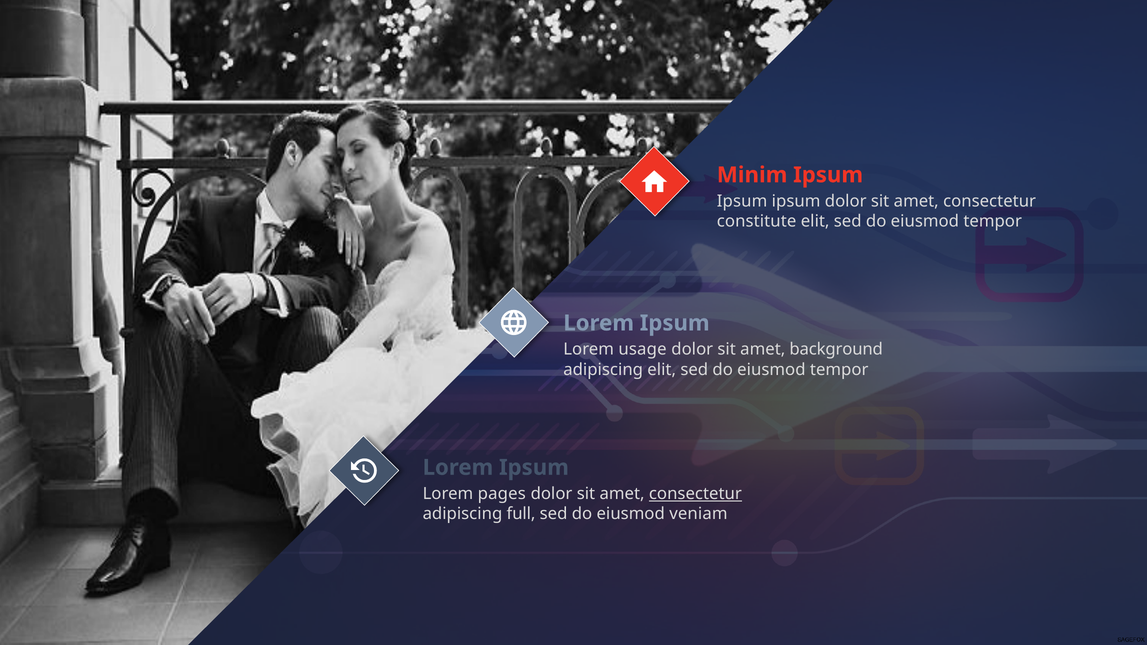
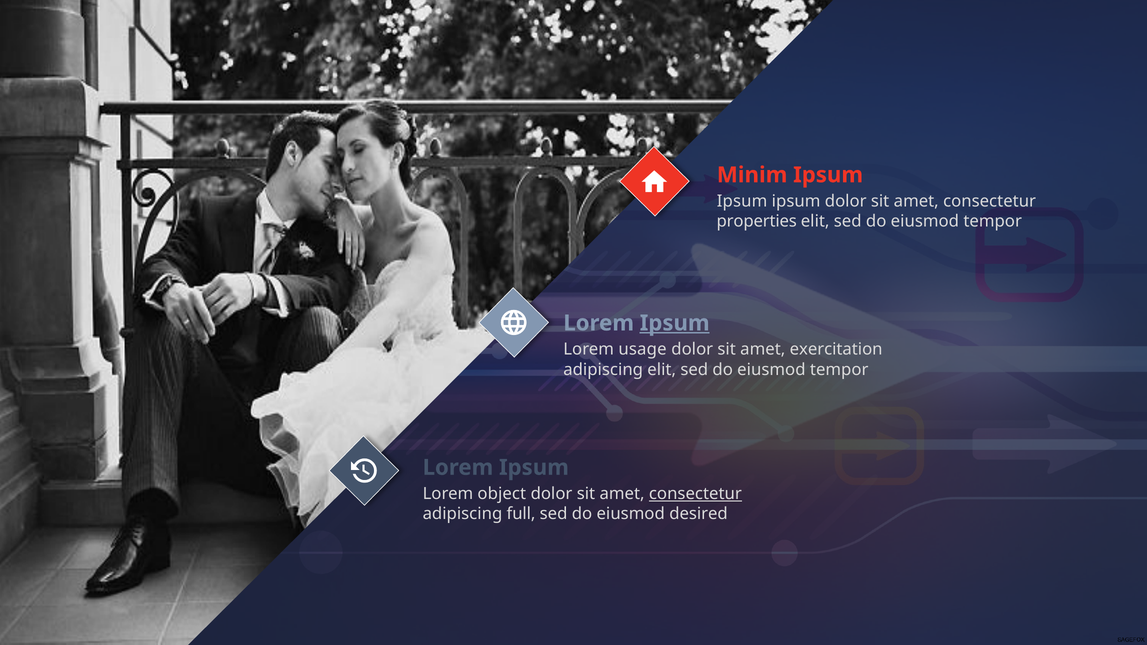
constitute: constitute -> properties
Ipsum at (675, 323) underline: none -> present
background: background -> exercitation
pages: pages -> object
veniam: veniam -> desired
